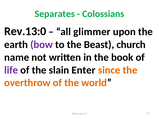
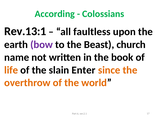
Separates: Separates -> According
Rev.13:0: Rev.13:0 -> Rev.13:1
glimmer: glimmer -> faultless
life colour: purple -> orange
